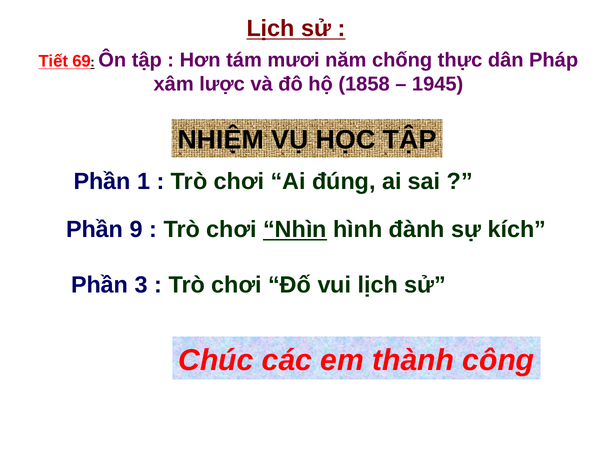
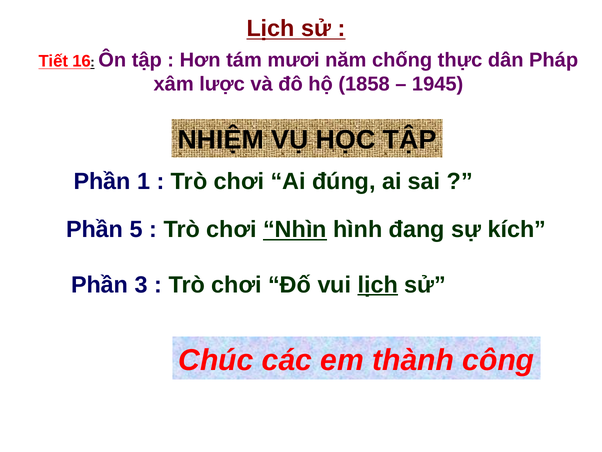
69: 69 -> 16
9: 9 -> 5
đành: đành -> đang
lịch at (378, 285) underline: none -> present
